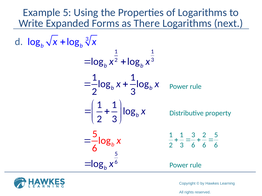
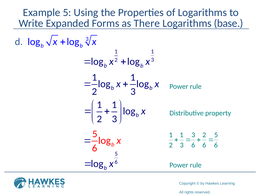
next: next -> base
